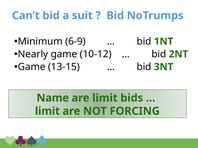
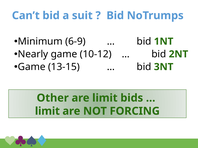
Name: Name -> Other
